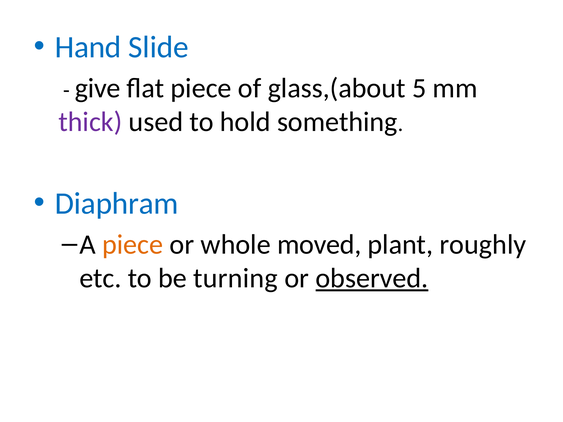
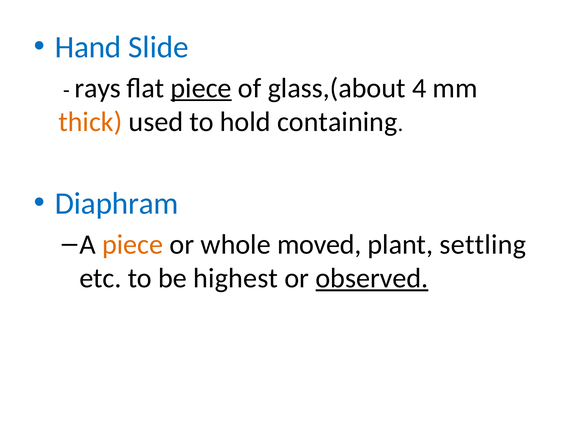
give: give -> rays
piece at (201, 88) underline: none -> present
5: 5 -> 4
thick colour: purple -> orange
something: something -> containing
roughly: roughly -> settling
turning: turning -> highest
